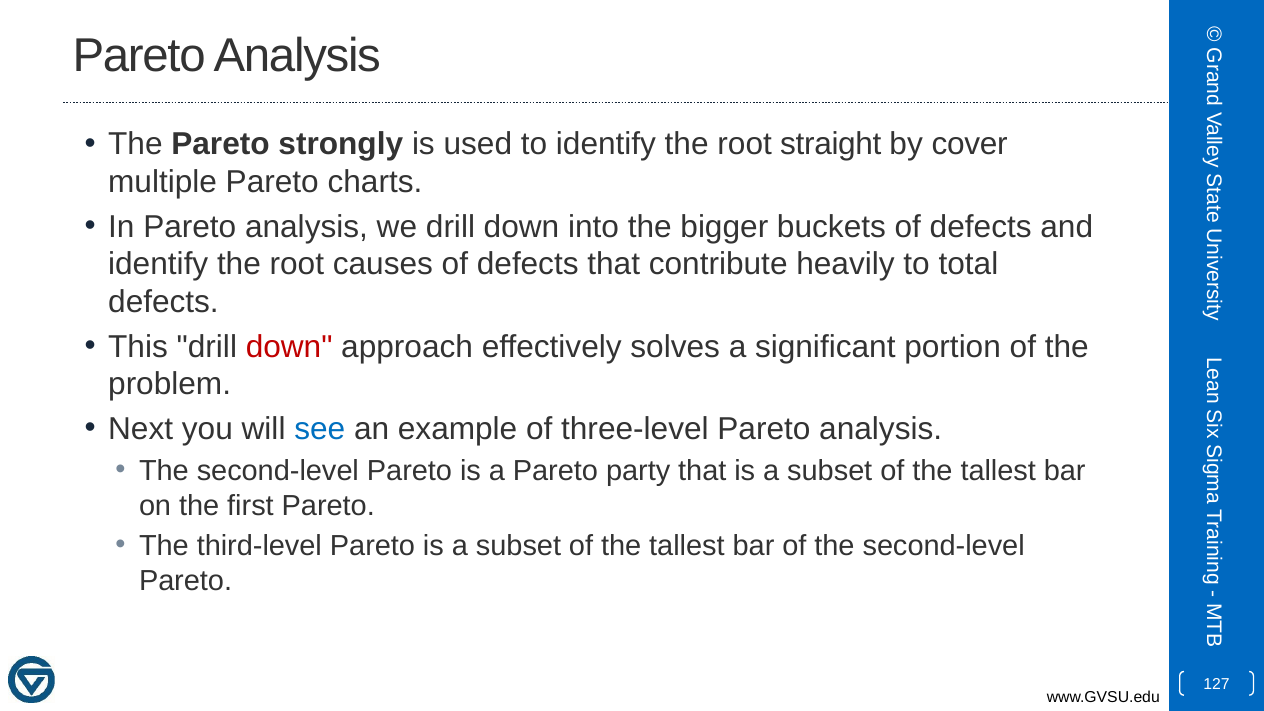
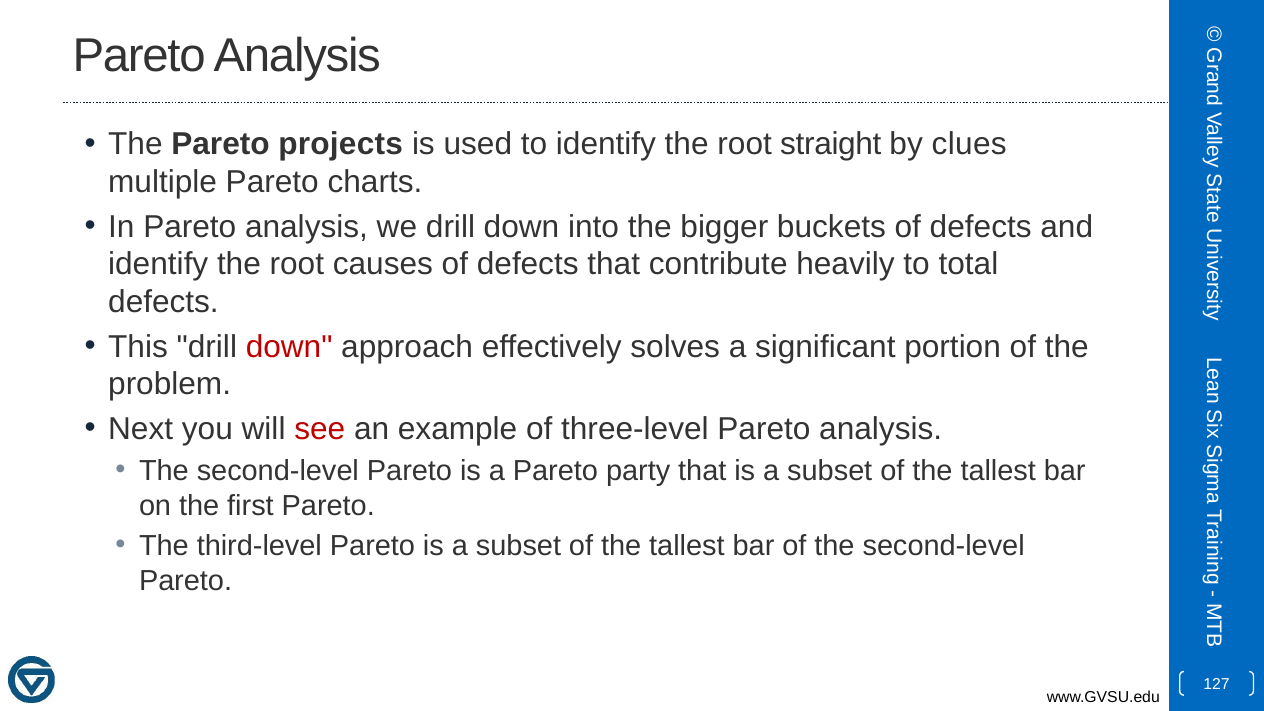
strongly: strongly -> projects
cover: cover -> clues
see colour: blue -> red
